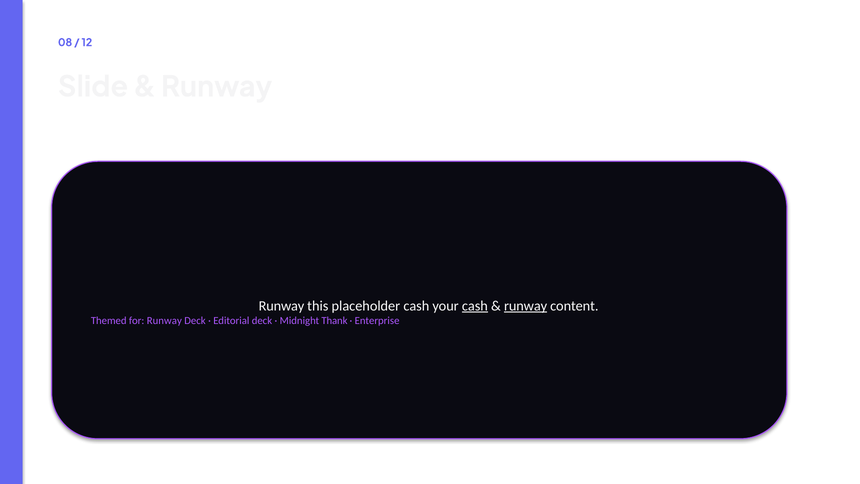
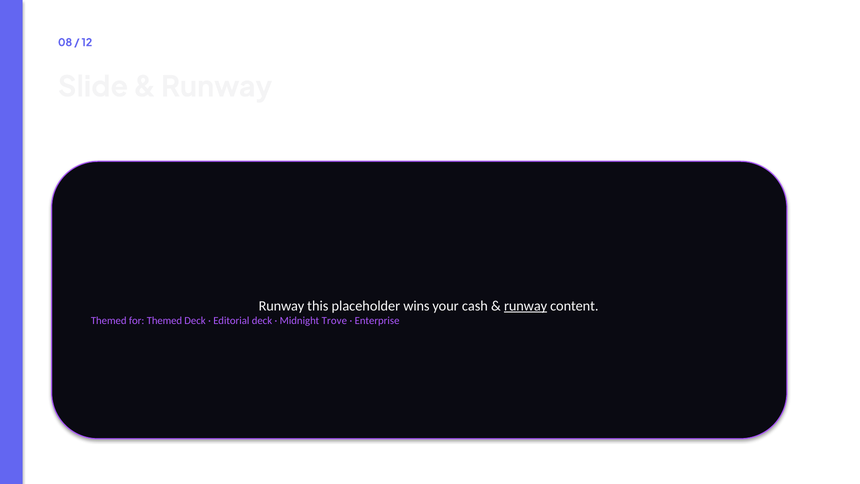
placeholder cash: cash -> wins
cash at (475, 306) underline: present -> none
for Runway: Runway -> Themed
Thank: Thank -> Trove
